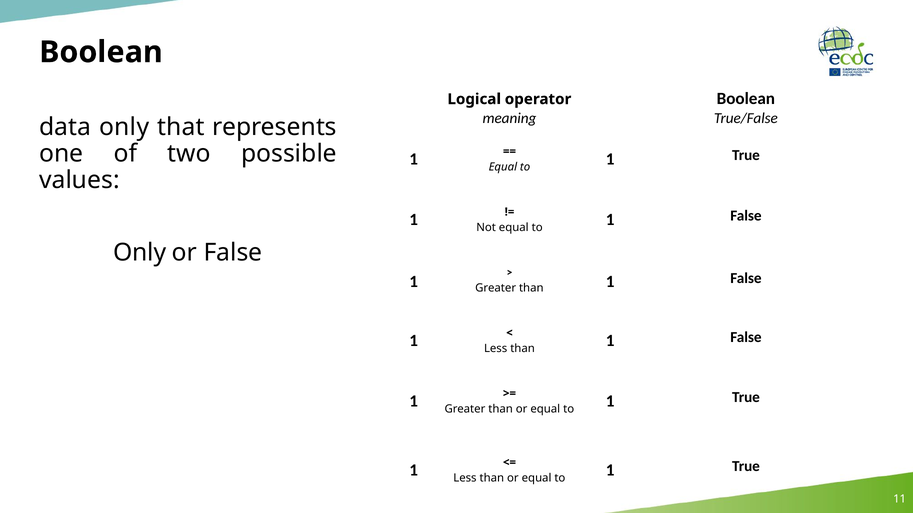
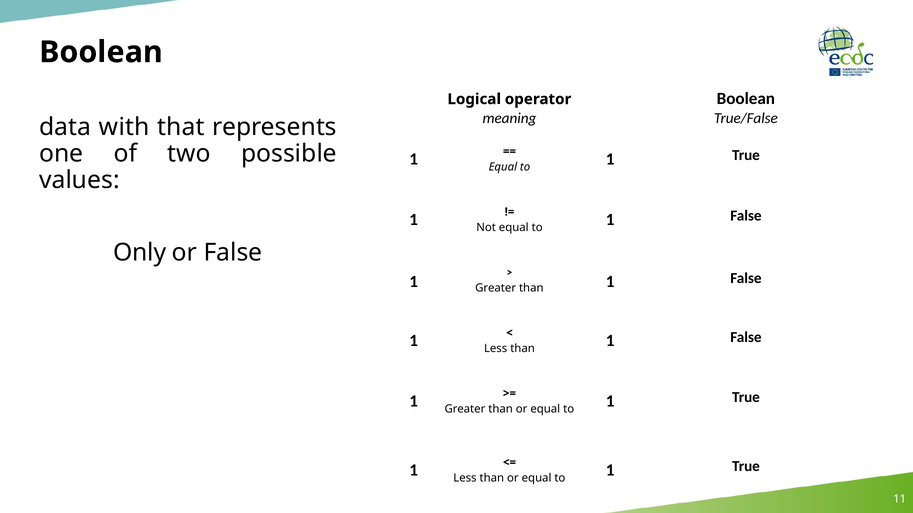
data only: only -> with
